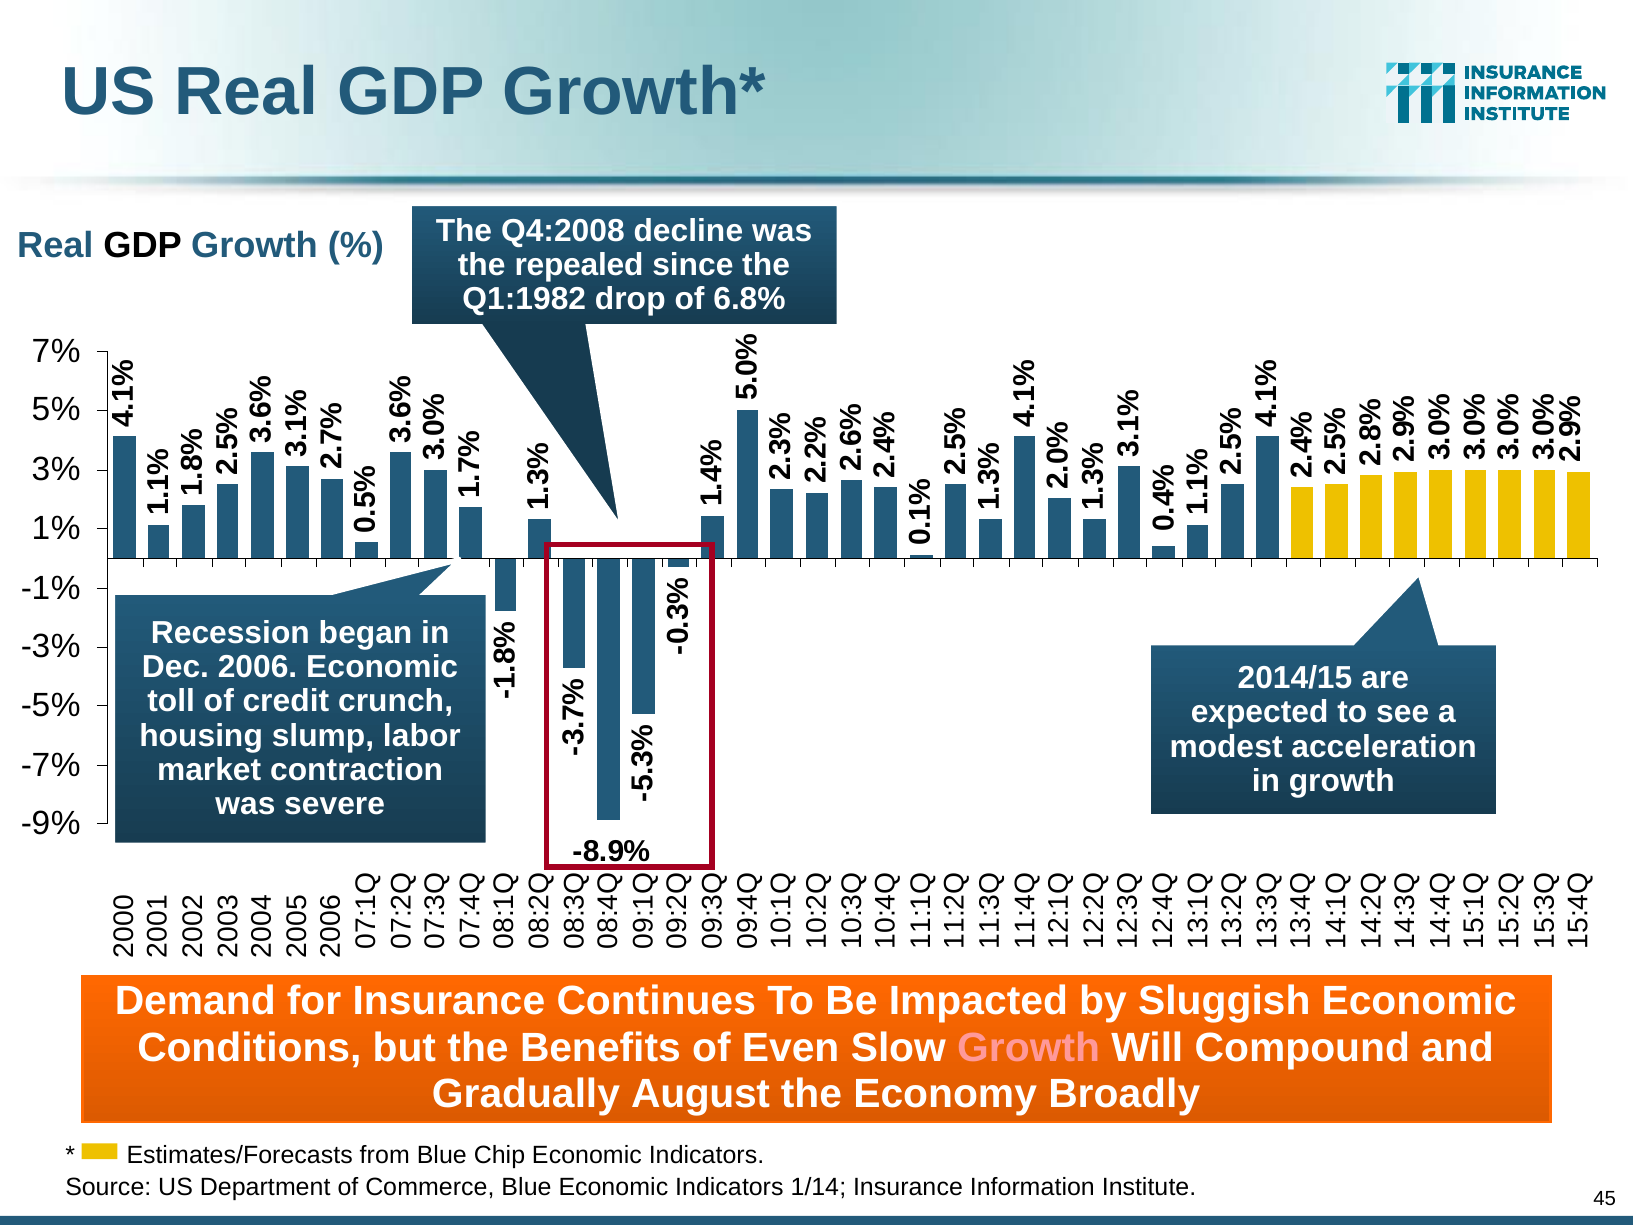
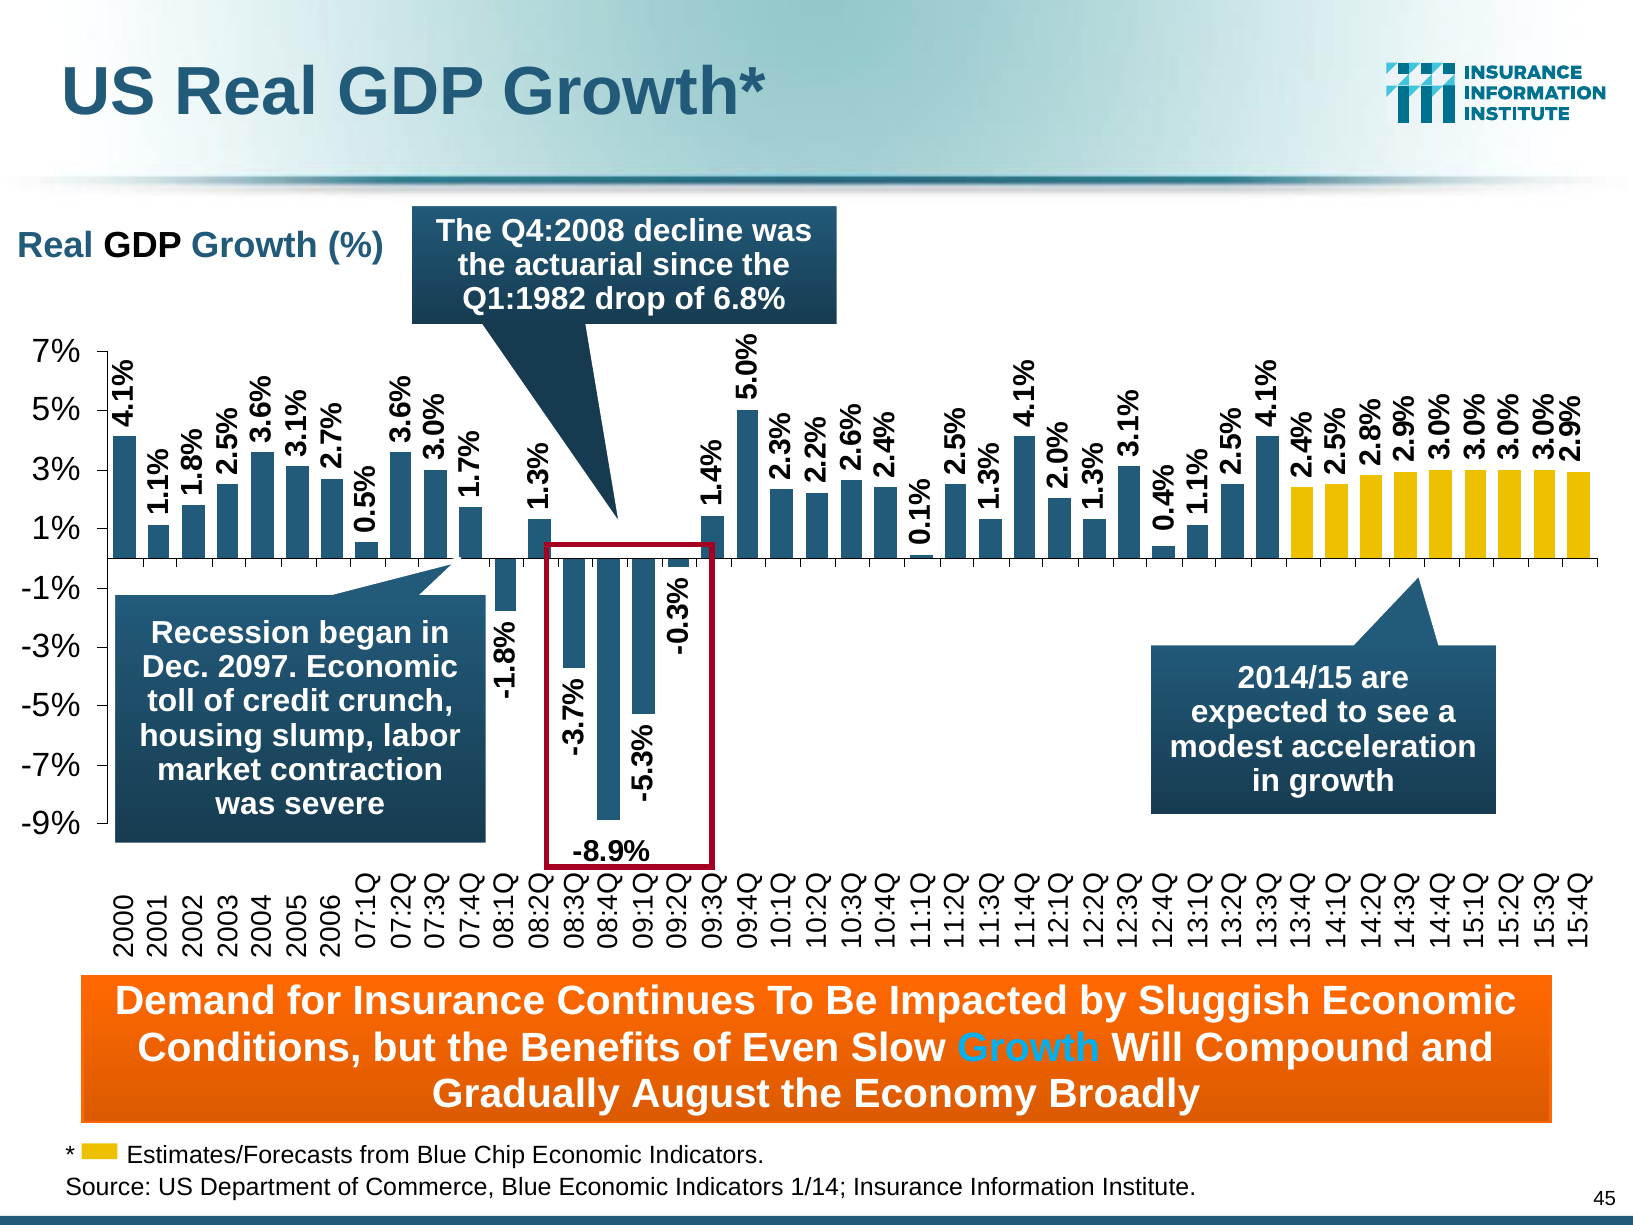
repealed: repealed -> actuarial
2006: 2006 -> 2097
Growth at (1029, 1047) colour: pink -> light blue
